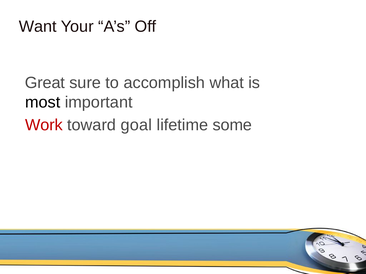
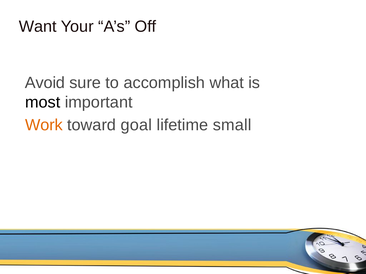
Great: Great -> Avoid
Work colour: red -> orange
some: some -> small
